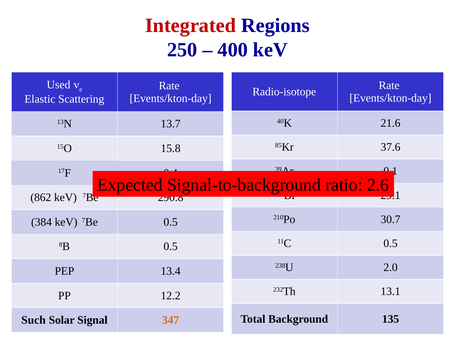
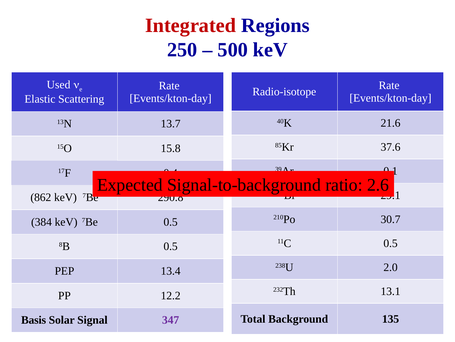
400: 400 -> 500
Such: Such -> Basis
347 colour: orange -> purple
